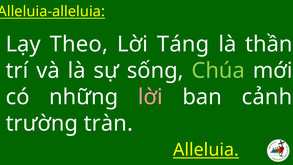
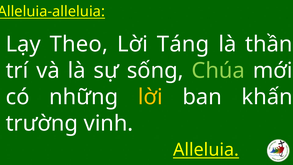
lời at (150, 97) colour: pink -> yellow
cảnh: cảnh -> khấn
tràn: tràn -> vinh
